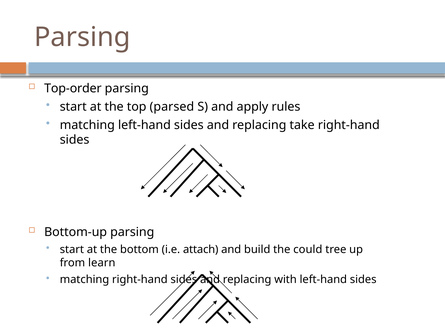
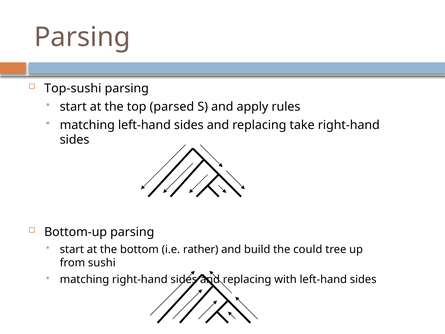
Top-order: Top-order -> Top-sushi
attach: attach -> rather
learn: learn -> sushi
